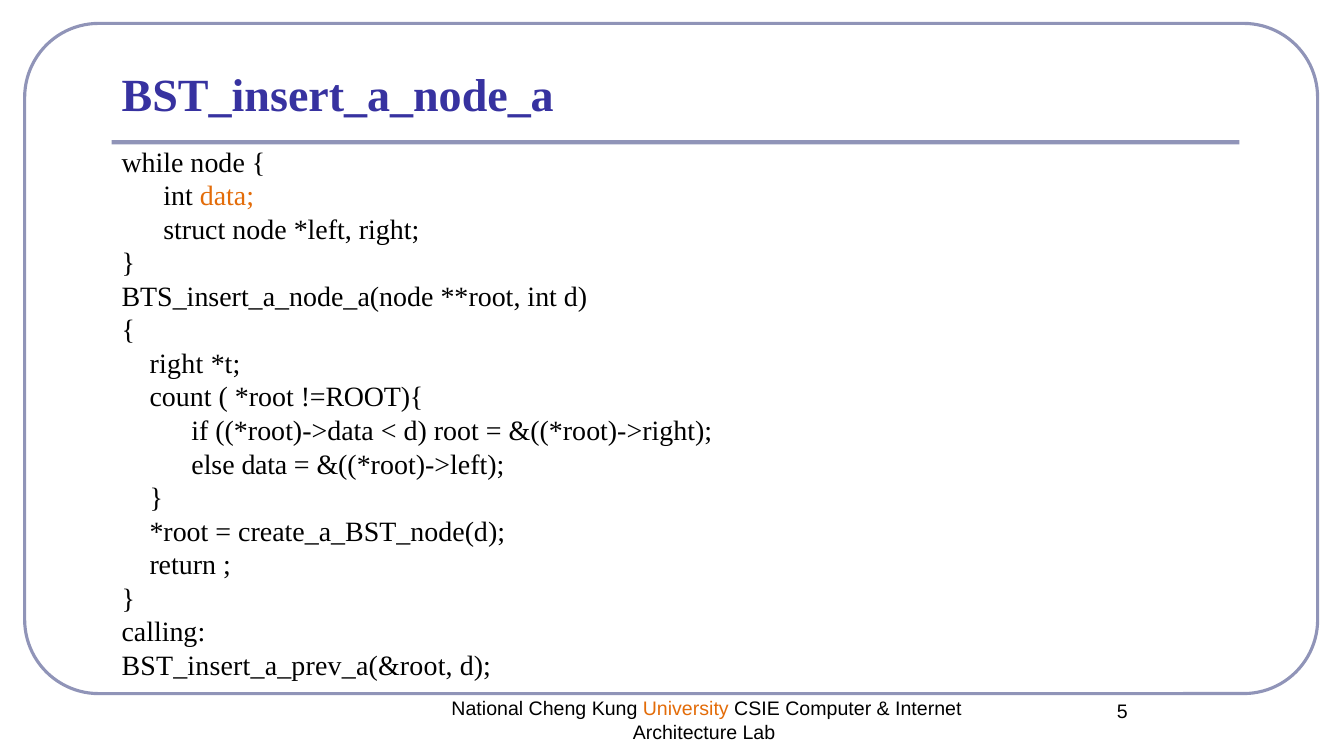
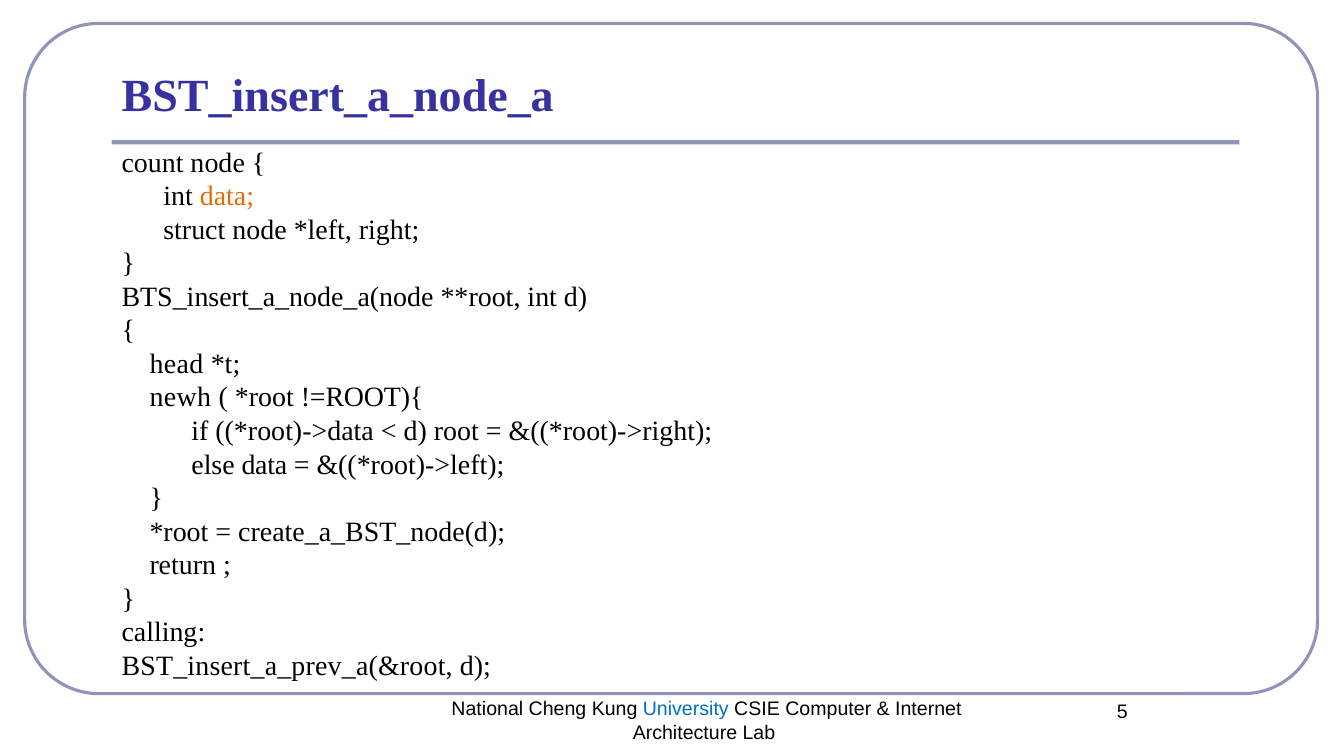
while: while -> count
right at (176, 364): right -> head
count: count -> newh
University colour: orange -> blue
